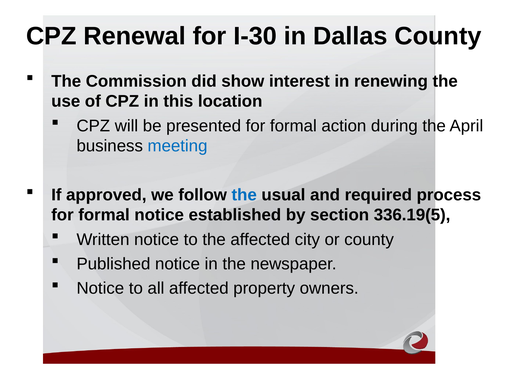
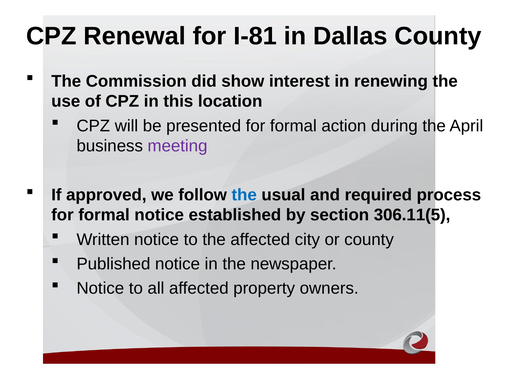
I-30: I-30 -> I-81
meeting colour: blue -> purple
336.19(5: 336.19(5 -> 306.11(5
